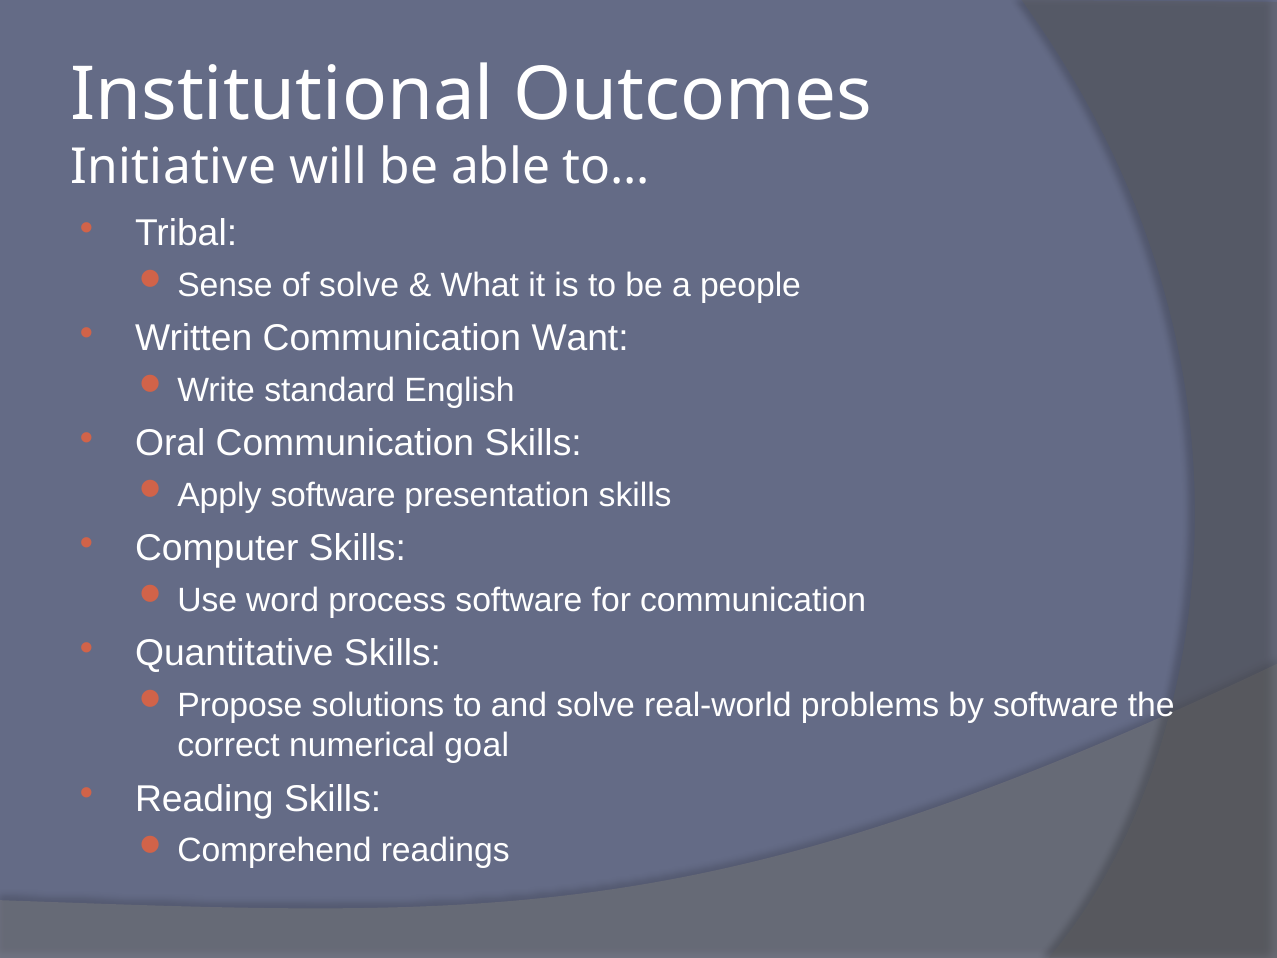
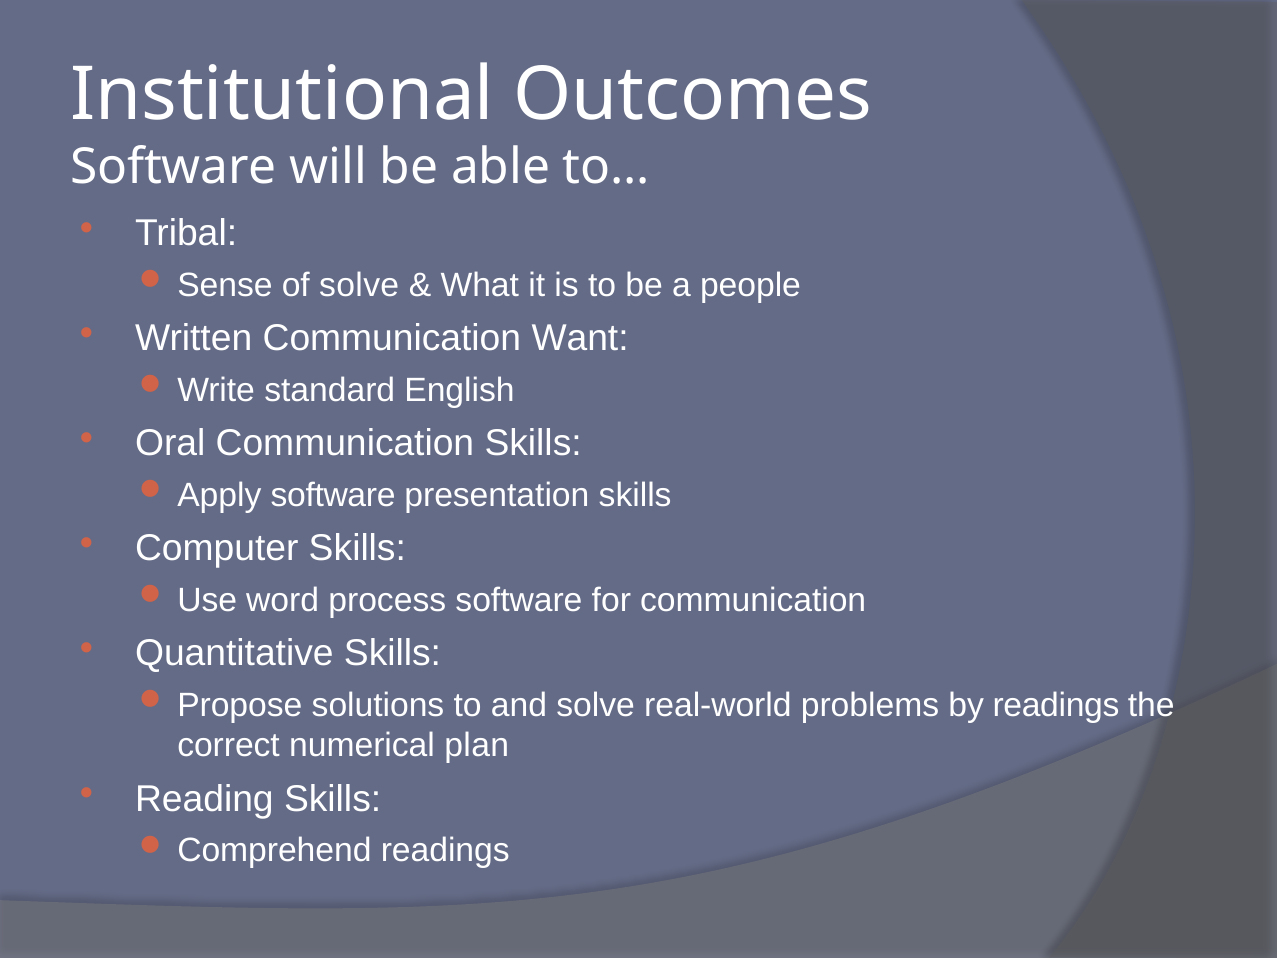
Initiative at (173, 167): Initiative -> Software
by software: software -> readings
goal: goal -> plan
